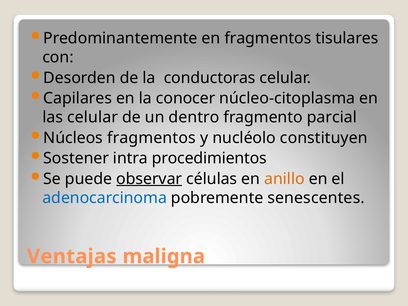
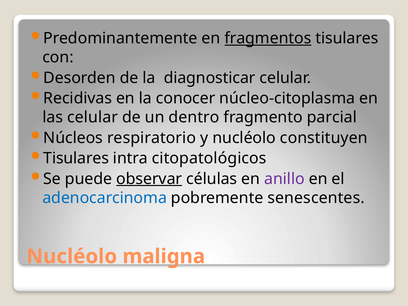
fragmentos at (268, 38) underline: none -> present
conductoras: conductoras -> diagnosticar
Capilares: Capilares -> Recidivas
Núcleos fragmentos: fragmentos -> respiratorio
Sostener at (76, 158): Sostener -> Tisulares
procedimientos: procedimientos -> citopatológicos
anillo colour: orange -> purple
Ventajas at (72, 256): Ventajas -> Nucléolo
